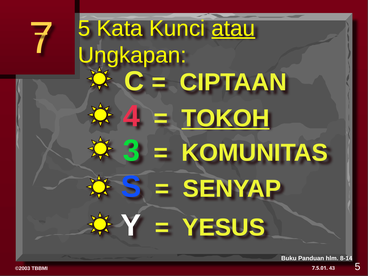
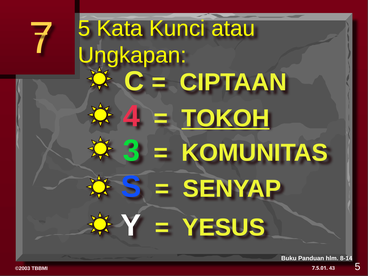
atau underline: present -> none
